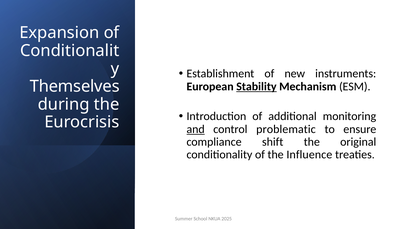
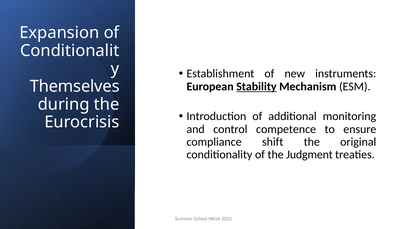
and underline: present -> none
problematic: problematic -> competence
Influence: Influence -> Judgment
